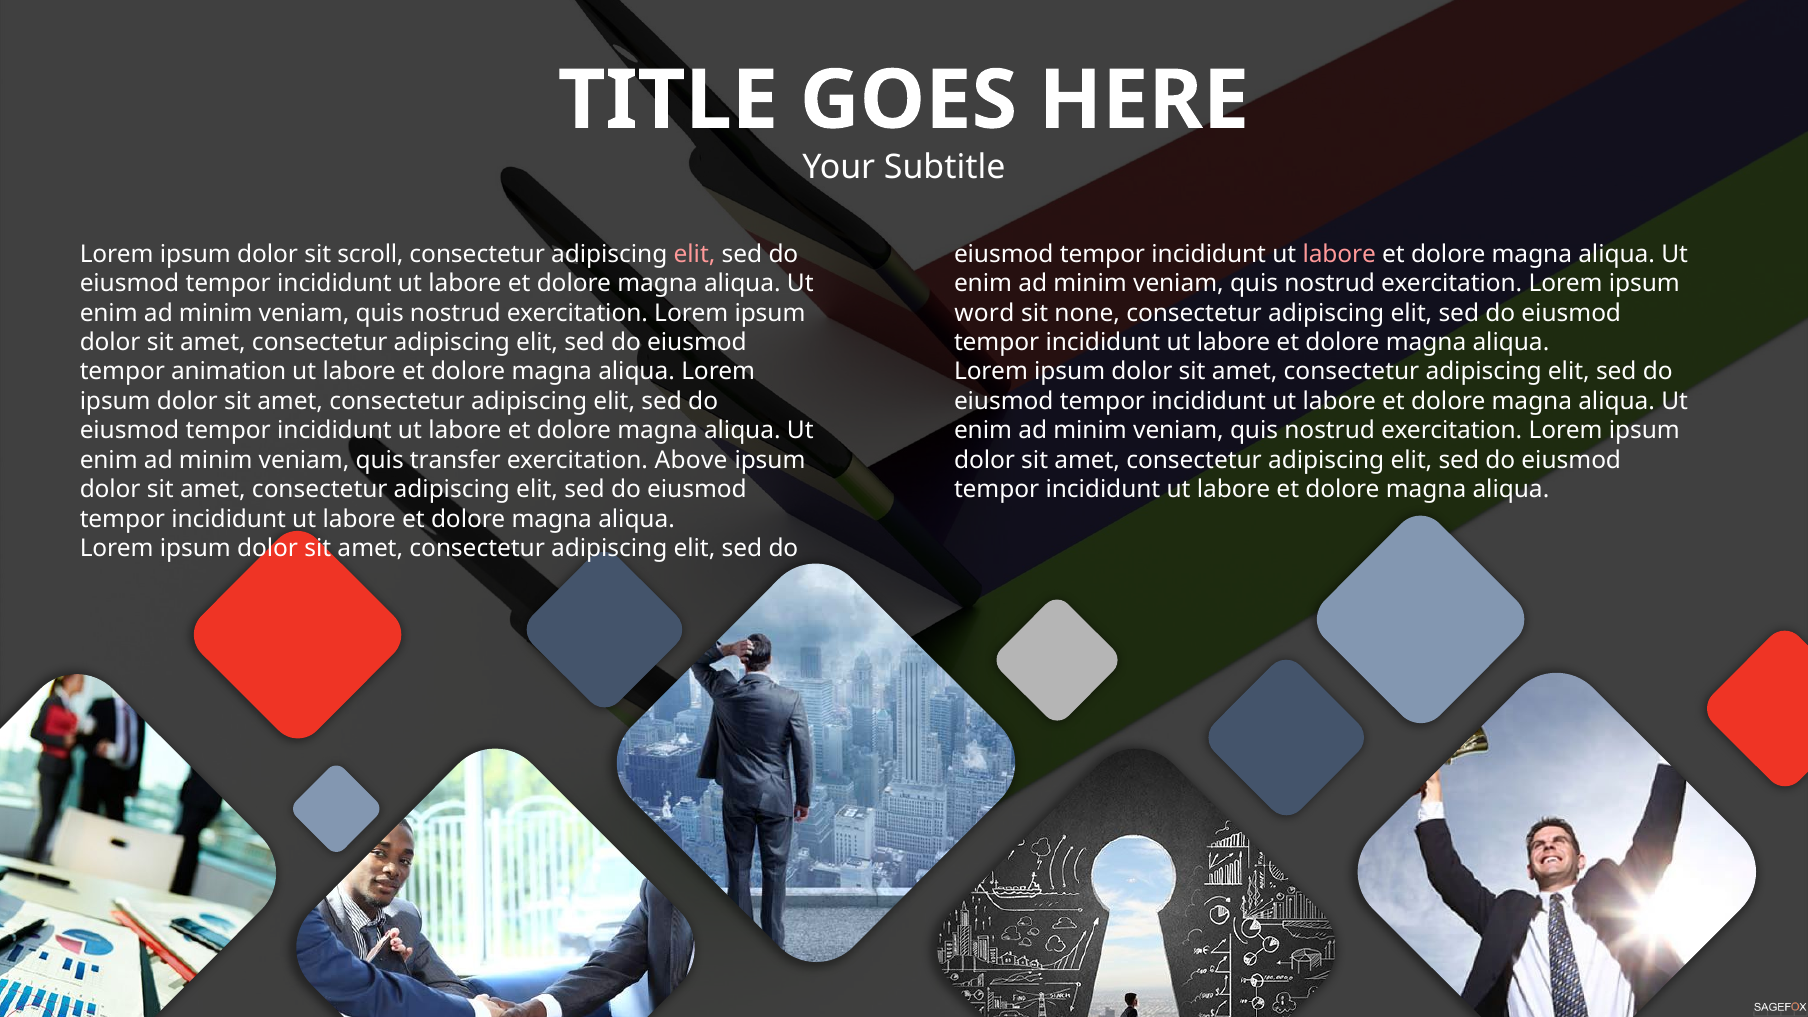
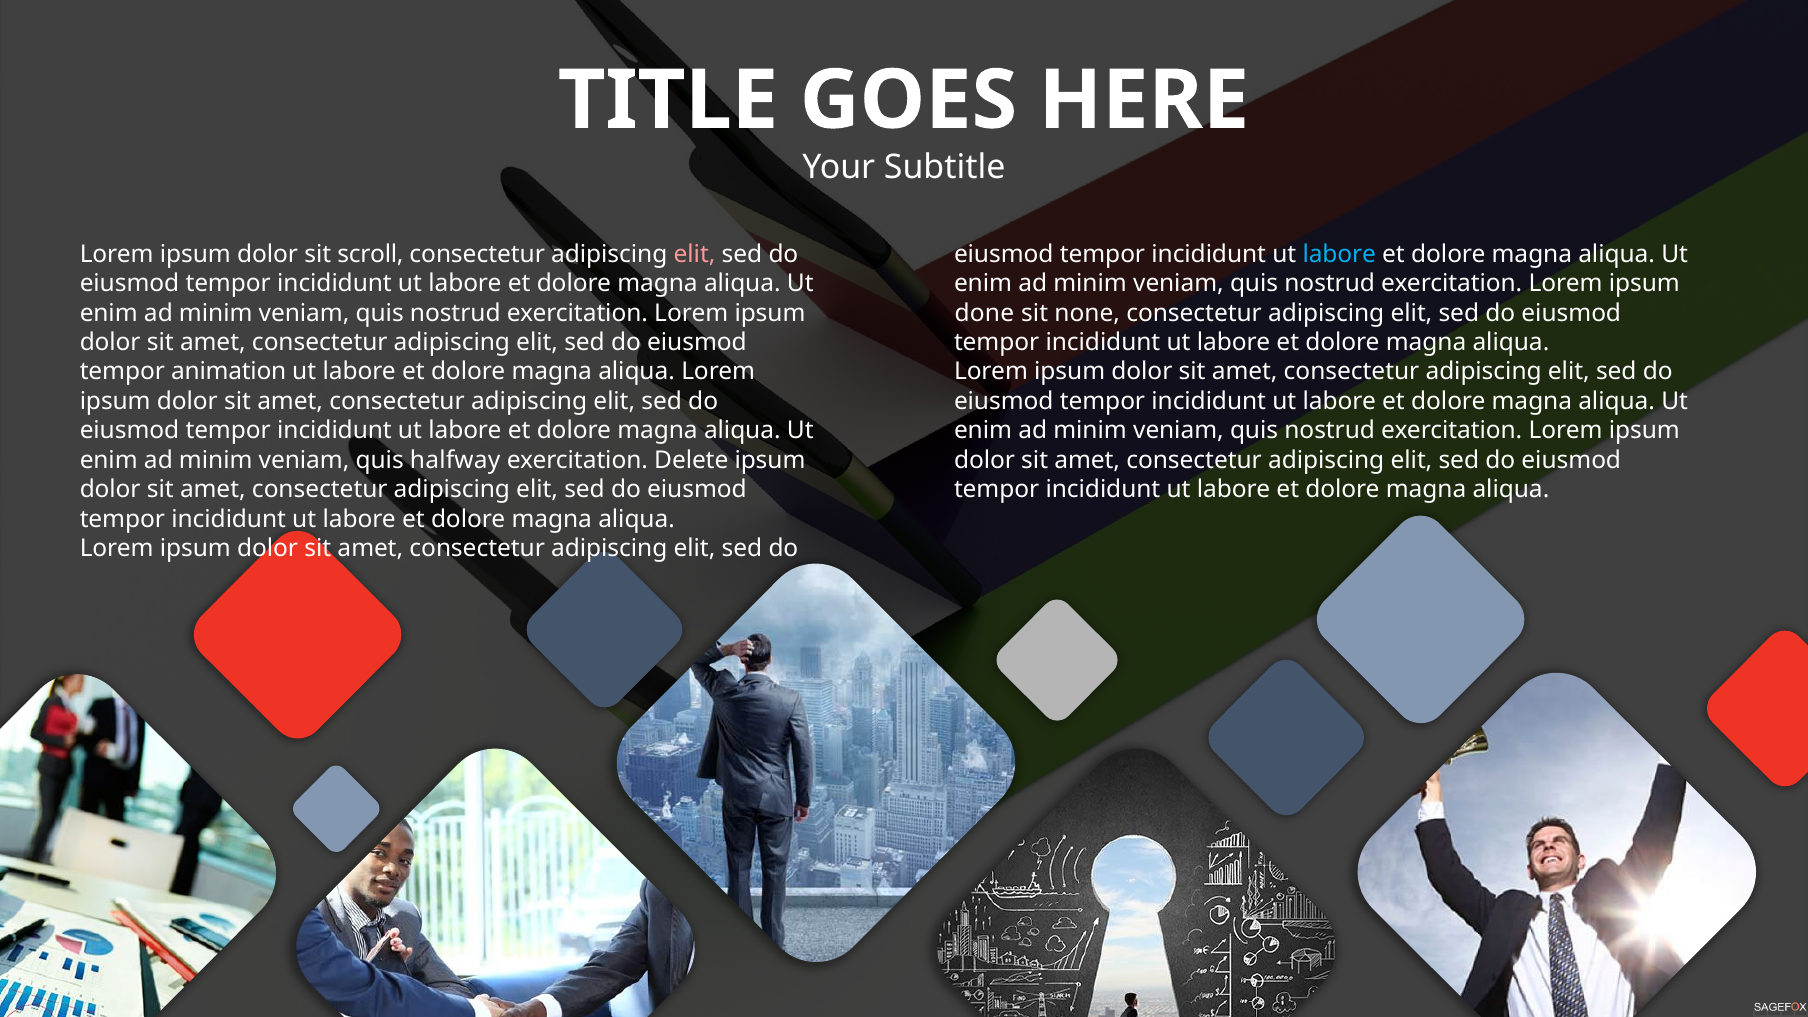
labore at (1339, 254) colour: pink -> light blue
word: word -> done
transfer: transfer -> halfway
Above: Above -> Delete
